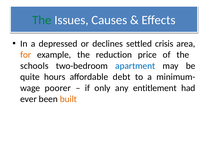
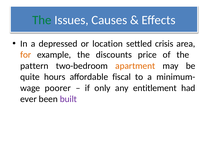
declines: declines -> location
reduction: reduction -> discounts
schools: schools -> pattern
apartment colour: blue -> orange
debt: debt -> fiscal
built colour: orange -> purple
